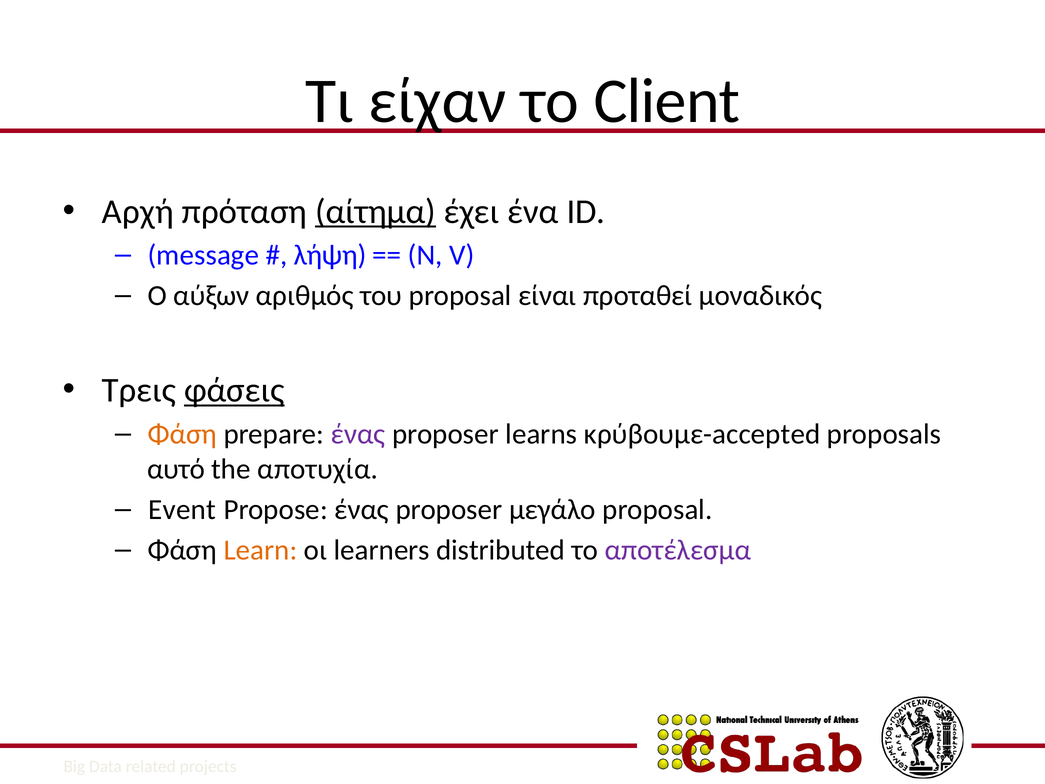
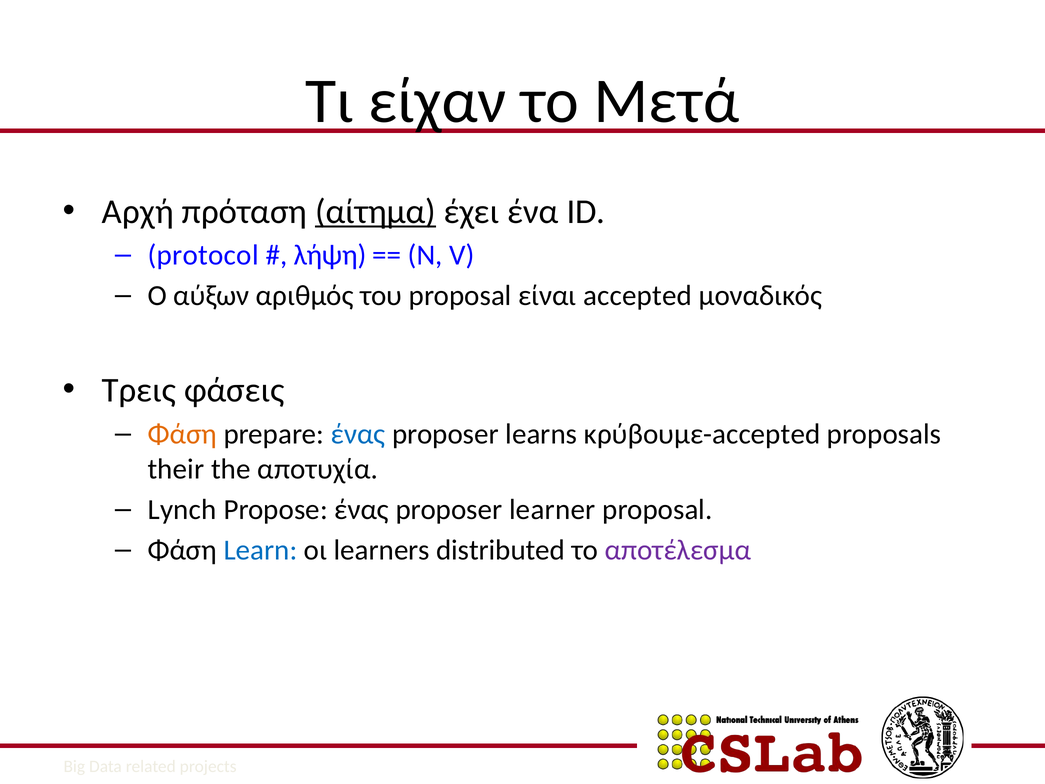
Client: Client -> Μετά
message: message -> protocol
προταθεί: προταθεί -> accepted
φάσεις underline: present -> none
ένας at (358, 434) colour: purple -> blue
αυτό: αυτό -> their
Event: Event -> Lynch
μεγάλο: μεγάλο -> learner
Learn colour: orange -> blue
